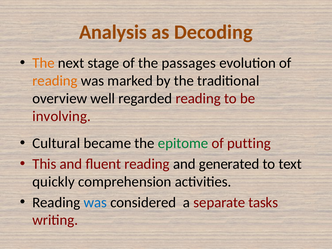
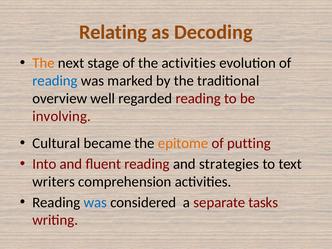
Analysis: Analysis -> Relating
the passages: passages -> activities
reading at (55, 81) colour: orange -> blue
epitome colour: green -> orange
This: This -> Into
generated: generated -> strategies
quickly: quickly -> writers
